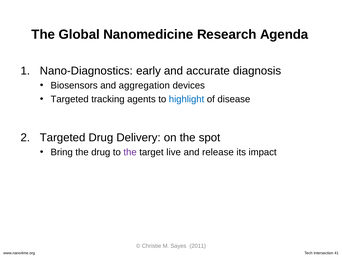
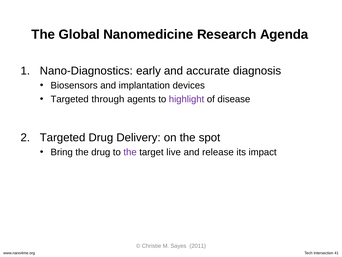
aggregation: aggregation -> implantation
tracking: tracking -> through
highlight colour: blue -> purple
